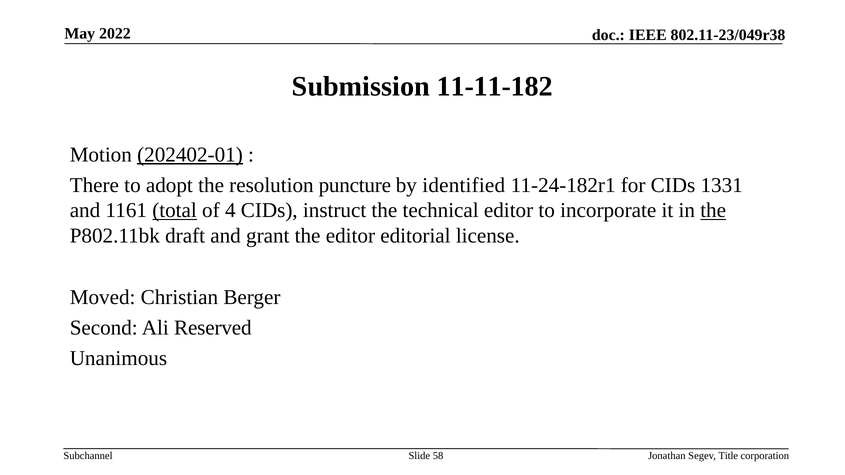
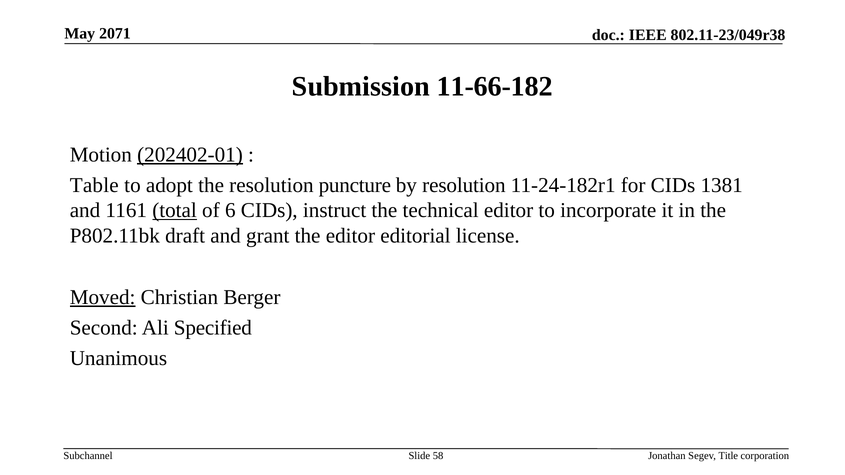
2022: 2022 -> 2071
11-11-182: 11-11-182 -> 11-66-182
There: There -> Table
by identified: identified -> resolution
1331: 1331 -> 1381
4: 4 -> 6
the at (713, 211) underline: present -> none
Moved underline: none -> present
Reserved: Reserved -> Specified
